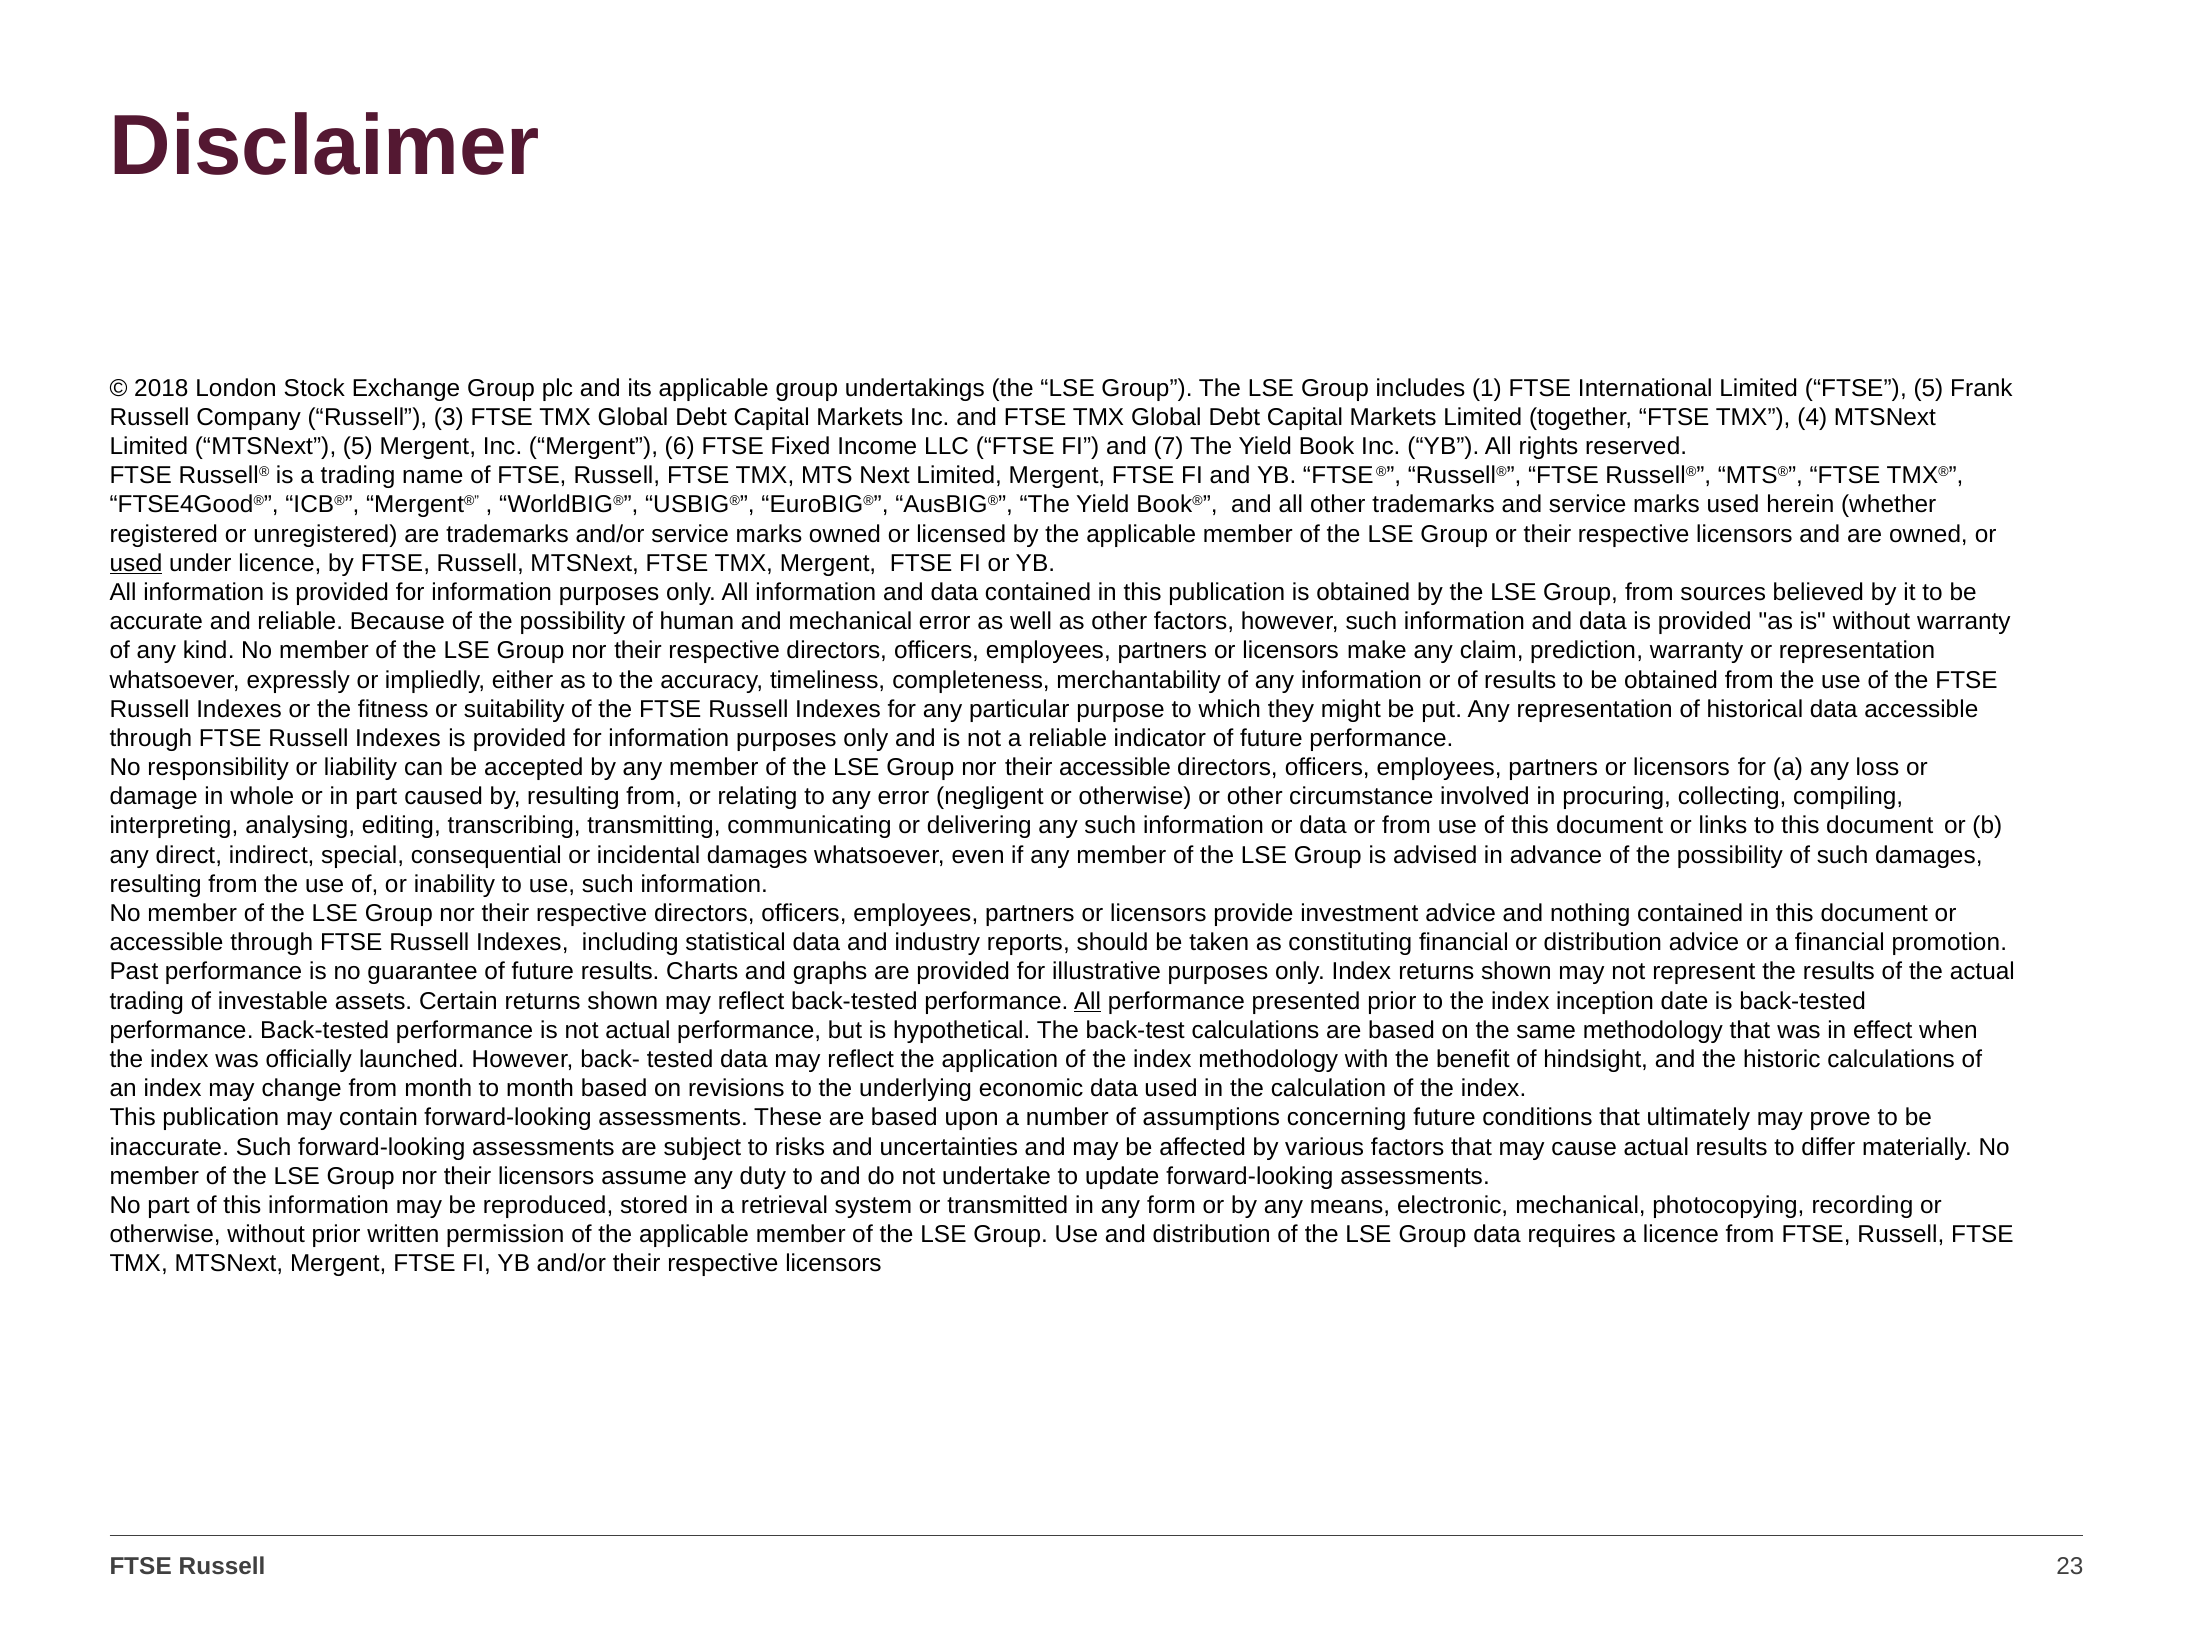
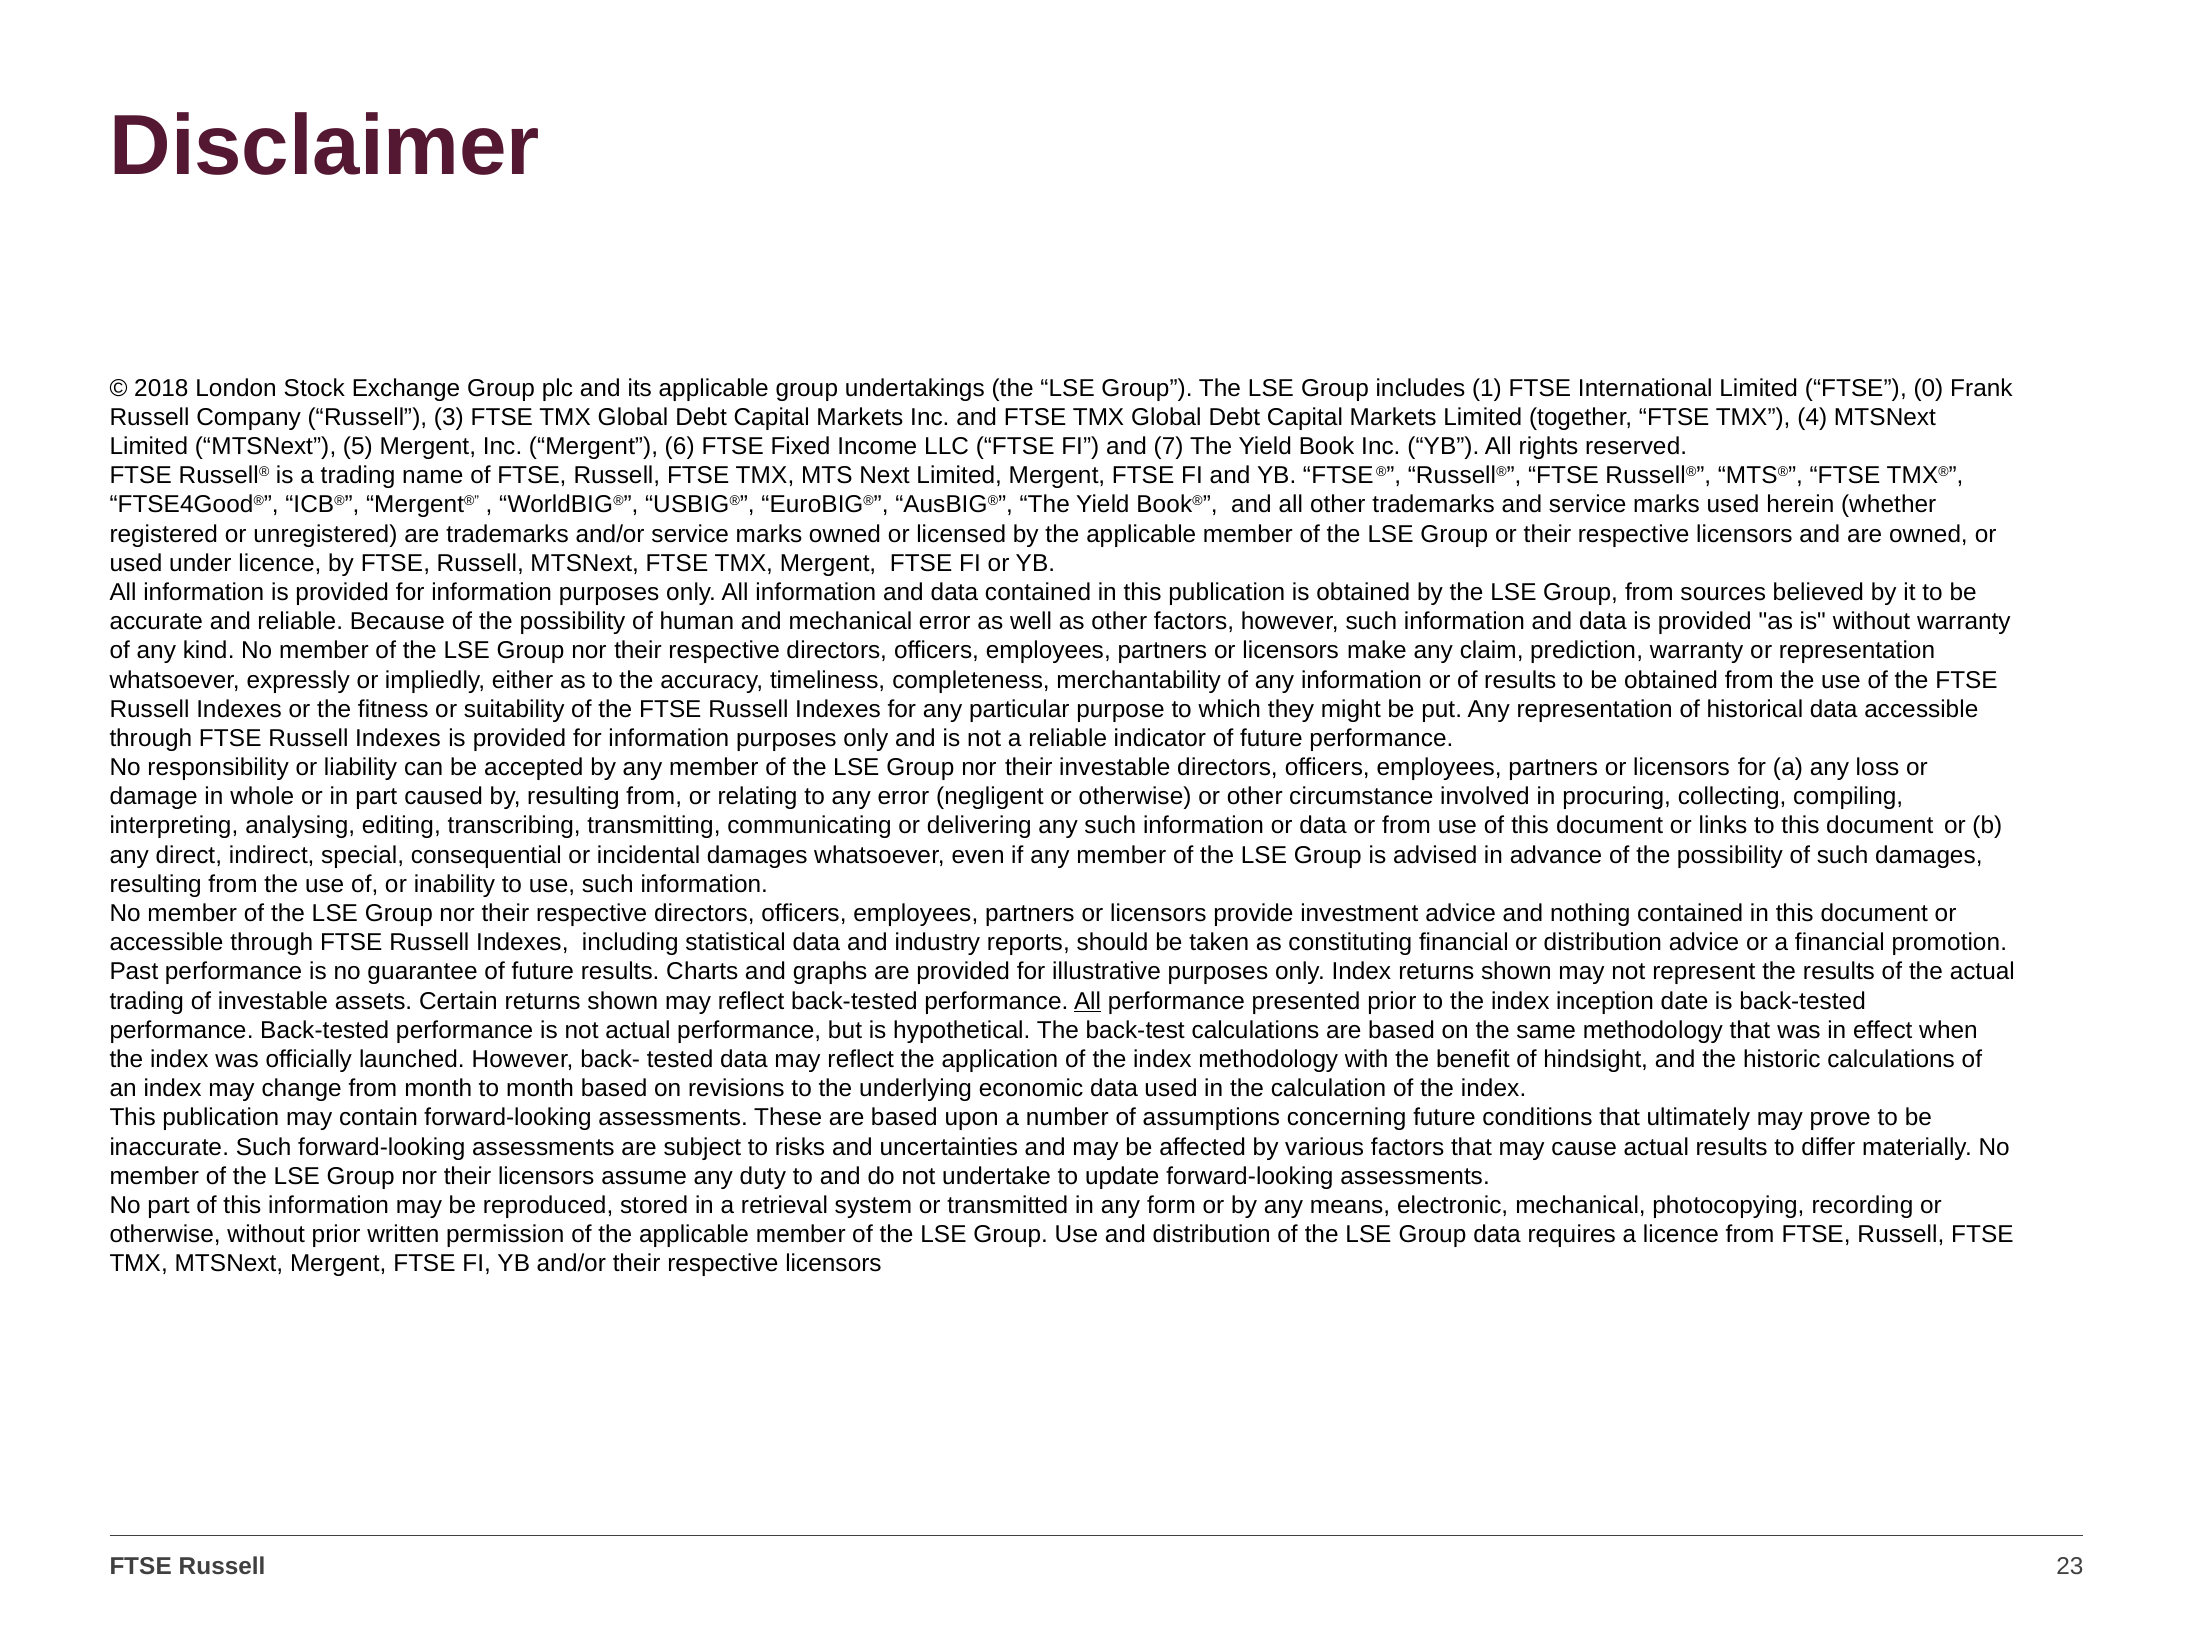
FTSE 5: 5 -> 0
used at (136, 563) underline: present -> none
their accessible: accessible -> investable
